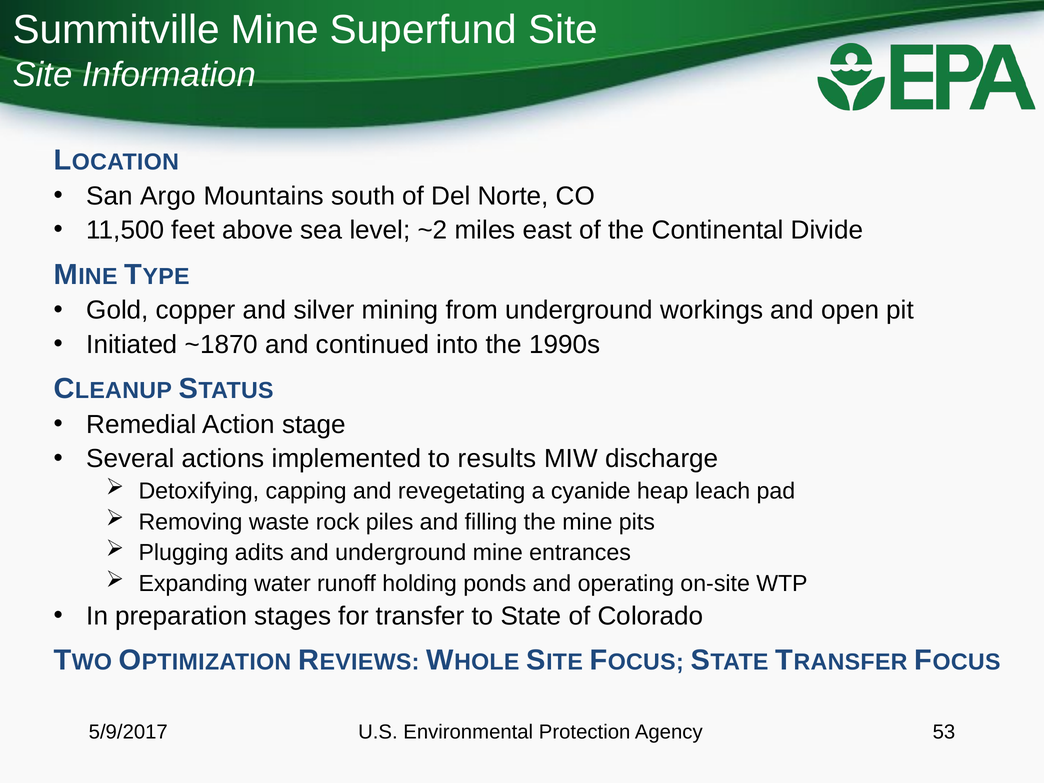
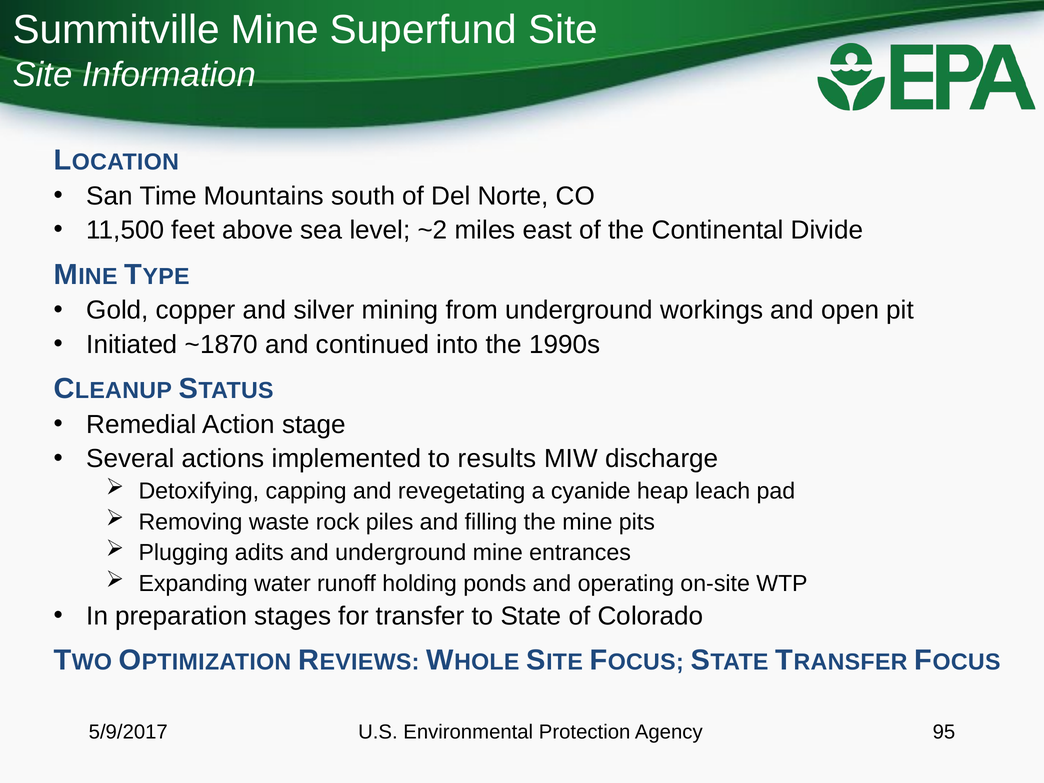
Argo: Argo -> Time
53: 53 -> 95
